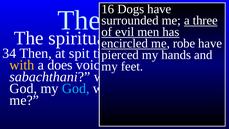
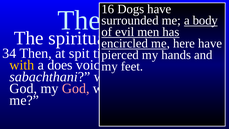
three: three -> body
robe: robe -> here
God at (76, 88) colour: light blue -> pink
